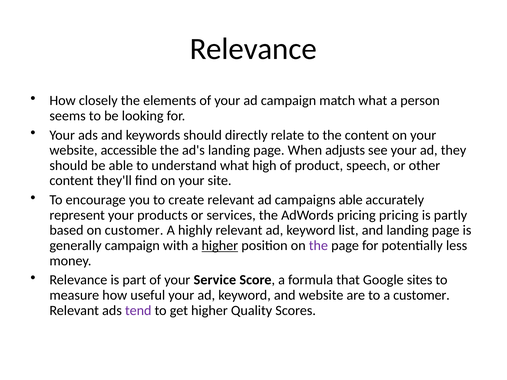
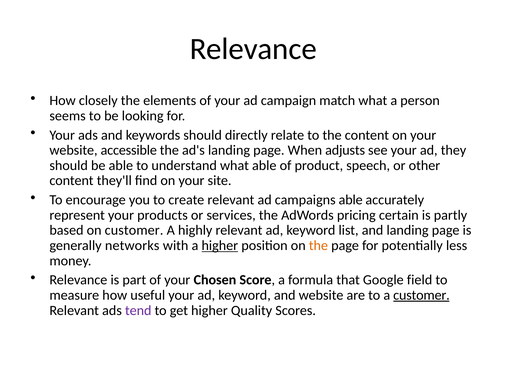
what high: high -> able
pricing pricing: pricing -> certain
generally campaign: campaign -> networks
the at (318, 246) colour: purple -> orange
Service: Service -> Chosen
sites: sites -> field
customer at (421, 295) underline: none -> present
